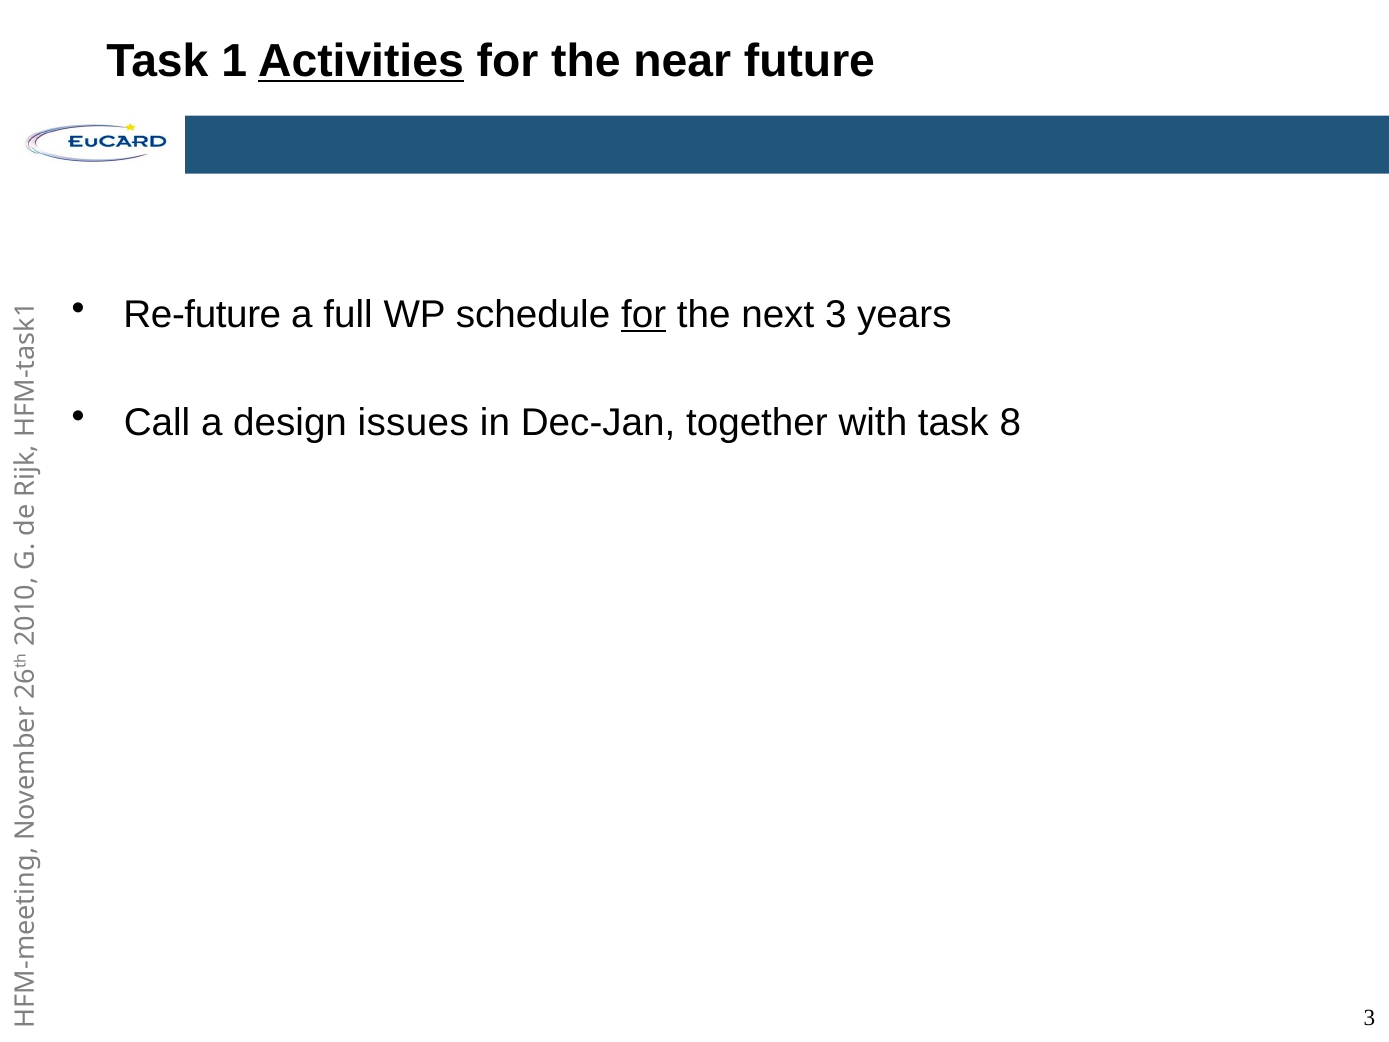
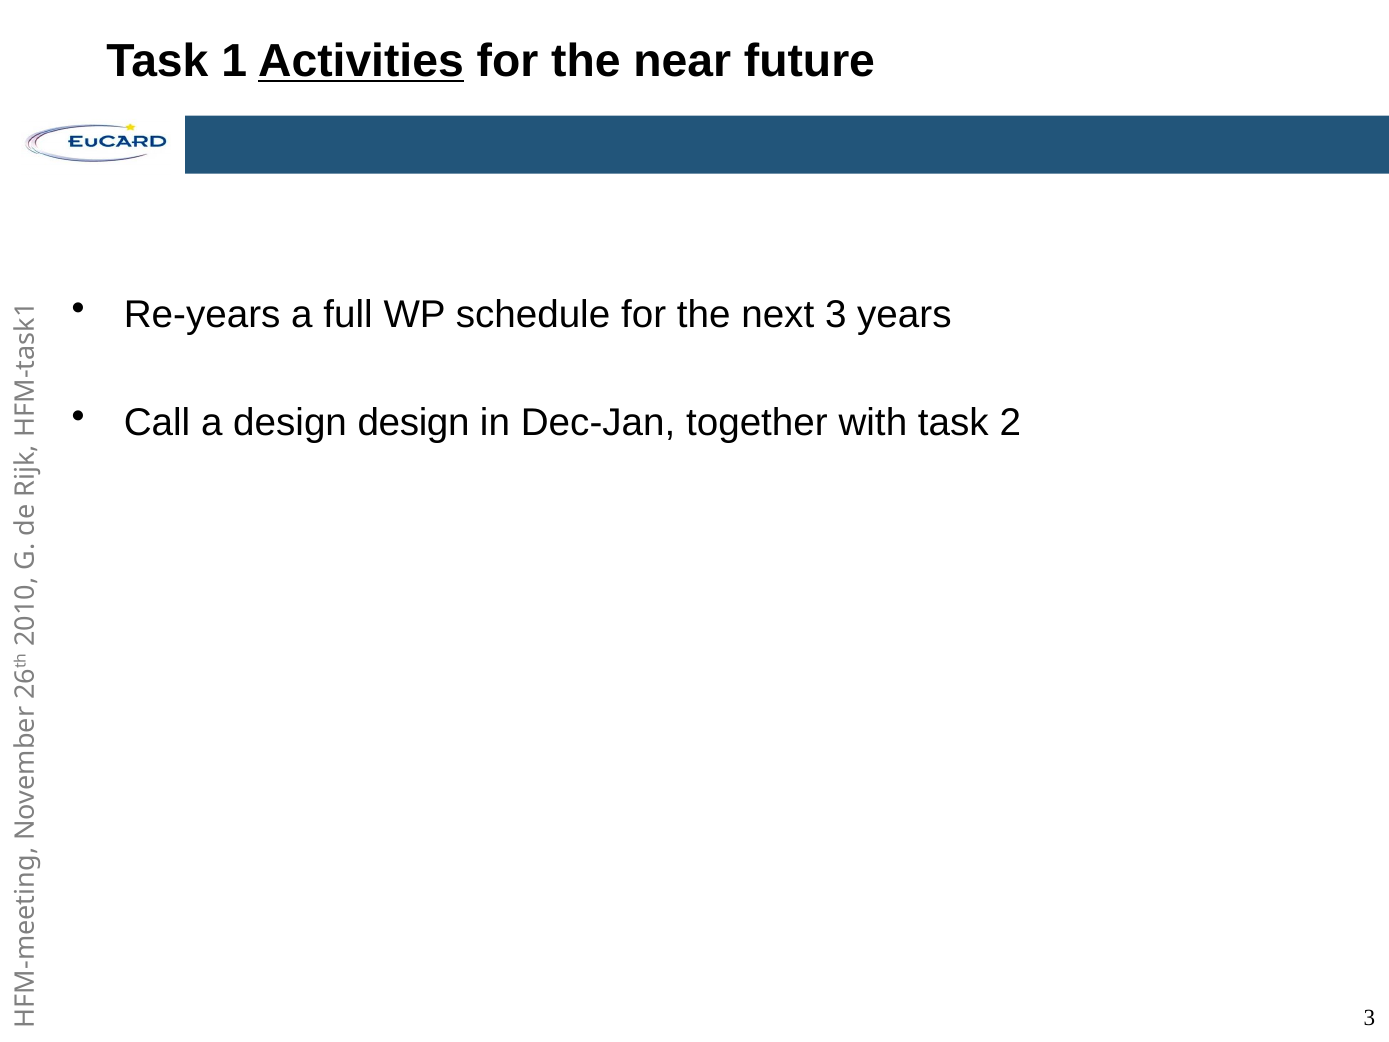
Re-future: Re-future -> Re-years
for at (644, 314) underline: present -> none
design issues: issues -> design
task 8: 8 -> 2
